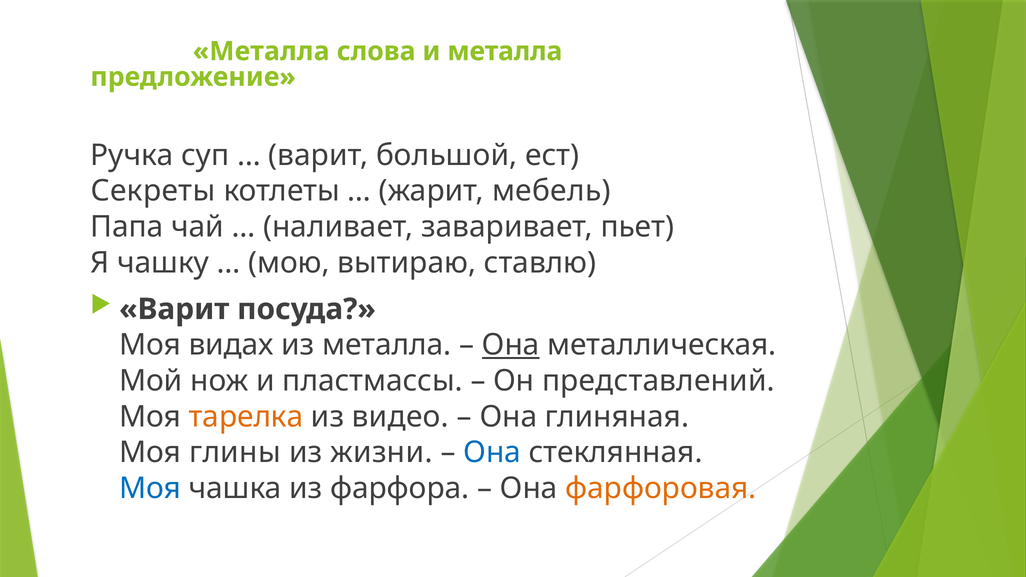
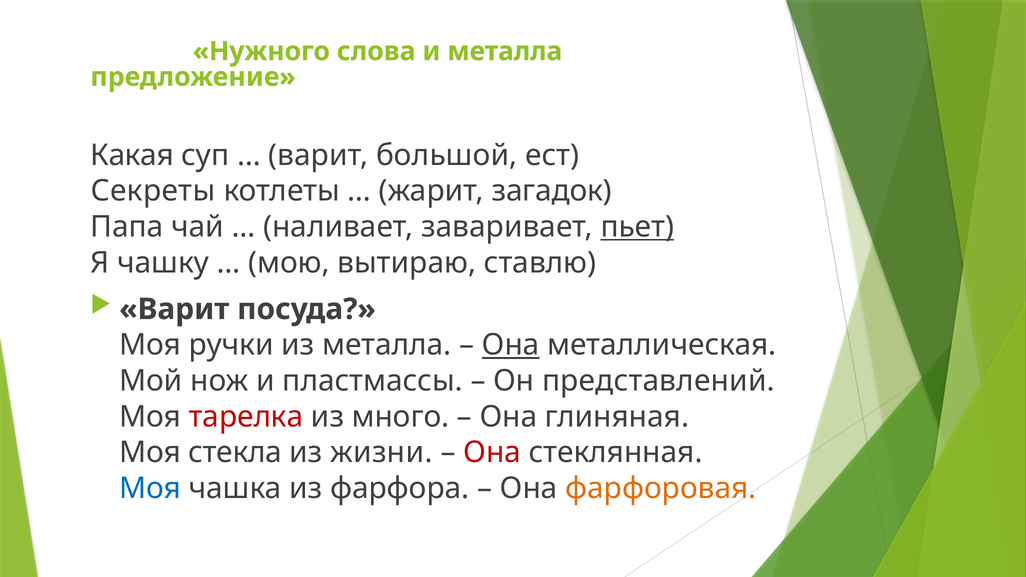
Металла at (261, 51): Металла -> Нужного
Ручка: Ручка -> Какая
мебель: мебель -> загадок
пьет underline: none -> present
видах: видах -> ручки
тарелка colour: orange -> red
видео: видео -> много
глины: глины -> стекла
Она at (492, 453) colour: blue -> red
